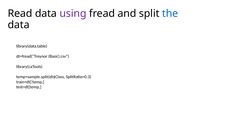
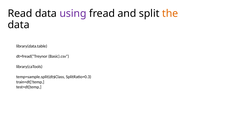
the colour: blue -> orange
